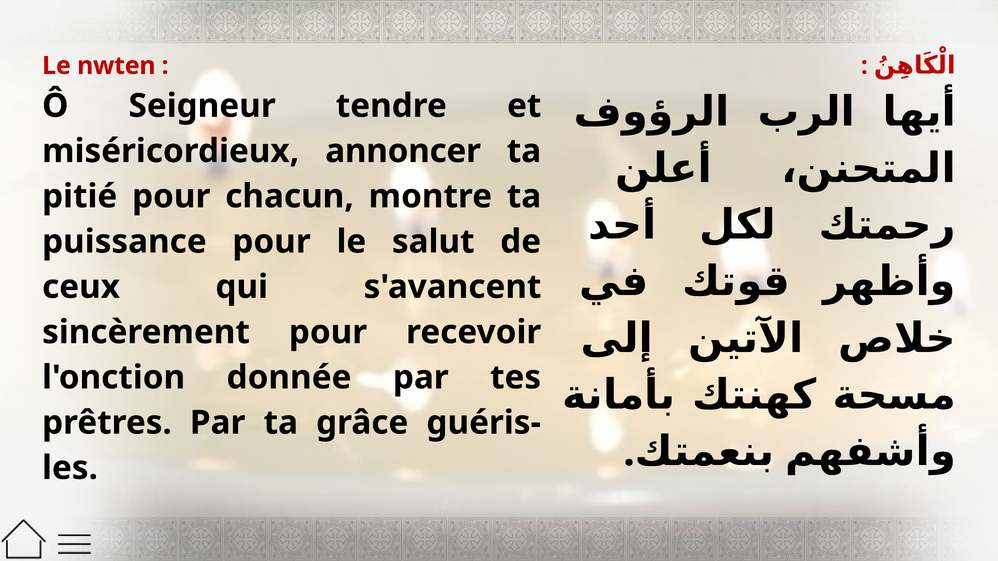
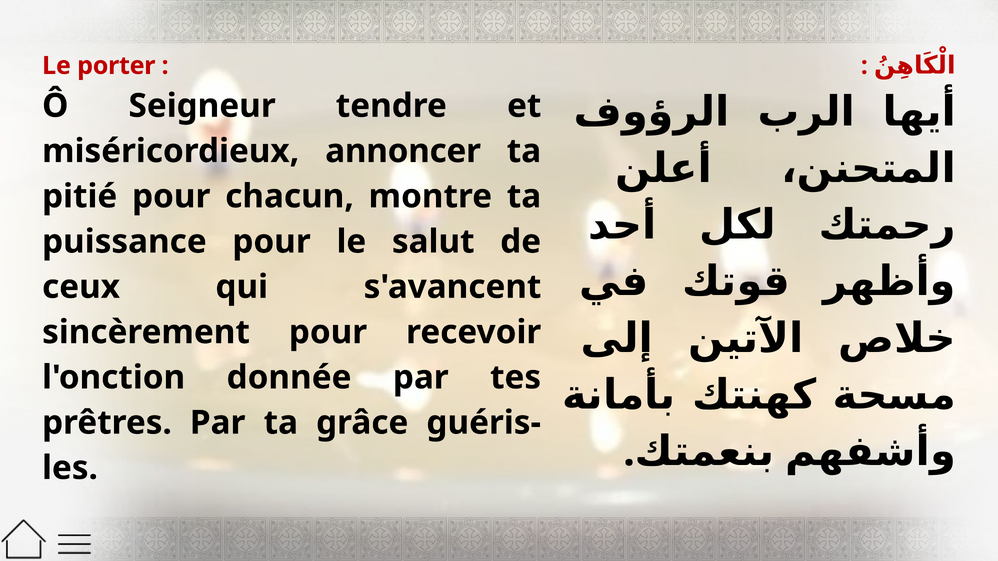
nwten: nwten -> porter
